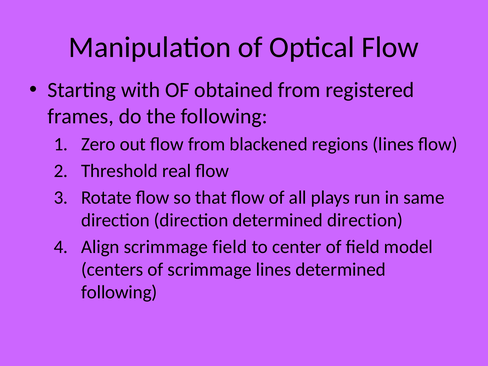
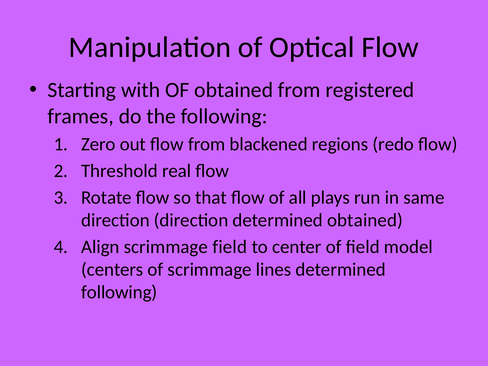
regions lines: lines -> redo
determined direction: direction -> obtained
